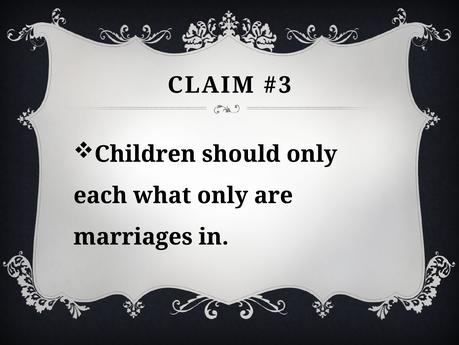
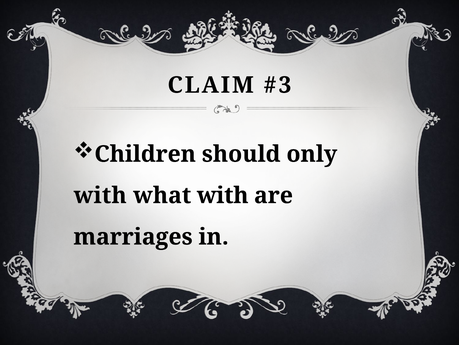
each at (100, 195): each -> with
what only: only -> with
